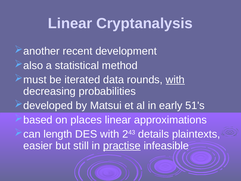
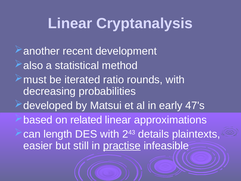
data: data -> ratio
with at (175, 80) underline: present -> none
51's: 51's -> 47's
places: places -> related
